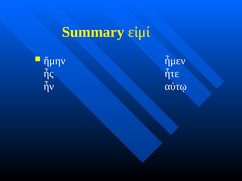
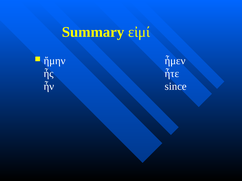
αὐτῳ: αὐτῳ -> since
